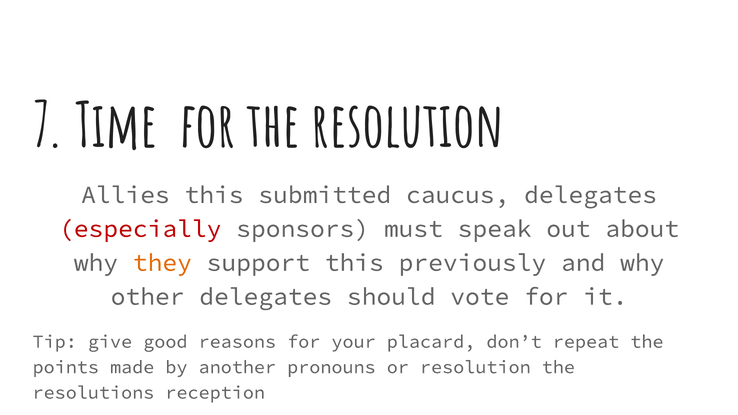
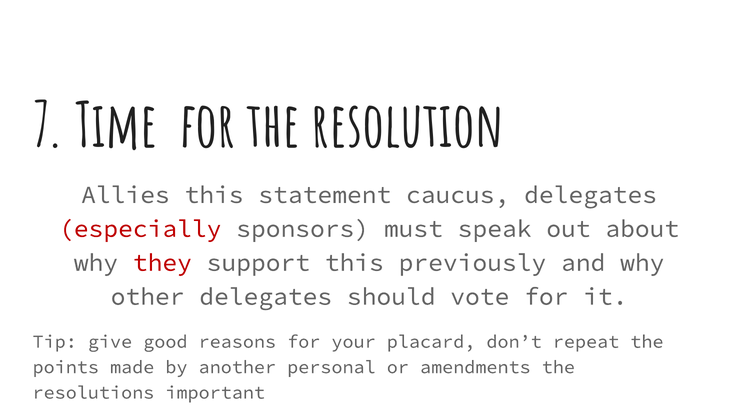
submitted: submitted -> statement
they colour: orange -> red
pronouns: pronouns -> personal
or resolution: resolution -> amendments
reception: reception -> important
